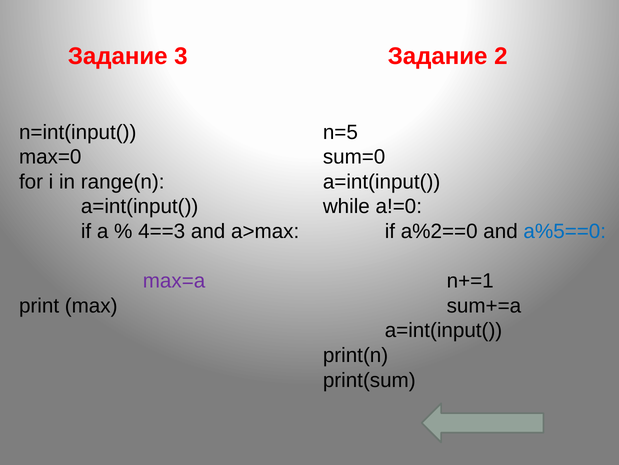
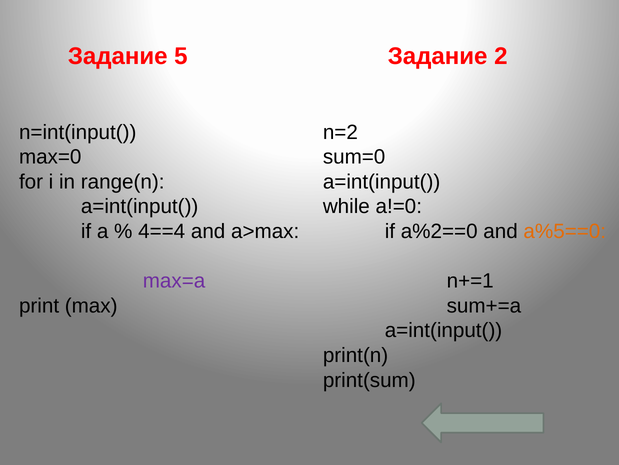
3: 3 -> 5
n=5: n=5 -> n=2
4==3: 4==3 -> 4==4
a%5==0 colour: blue -> orange
